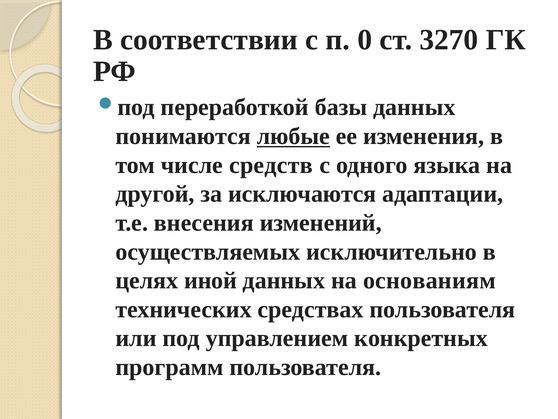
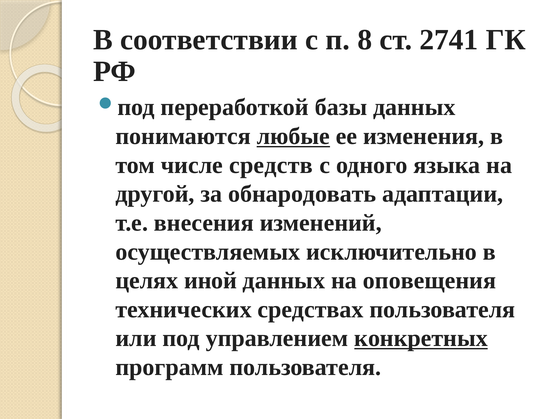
0: 0 -> 8
3270: 3270 -> 2741
исключаются: исключаются -> обнародовать
основаниям: основаниям -> оповещения
конкретных underline: none -> present
